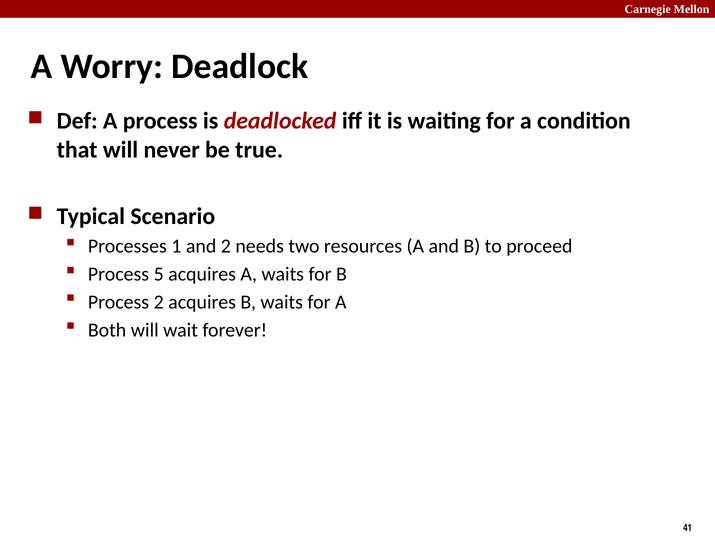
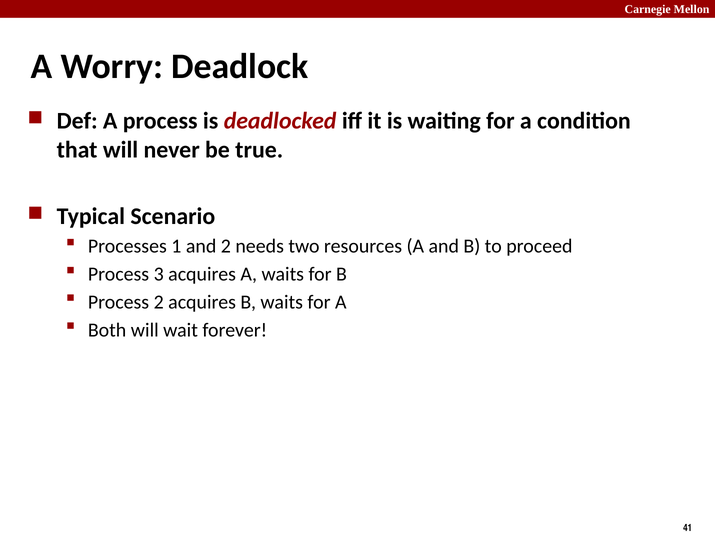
5: 5 -> 3
